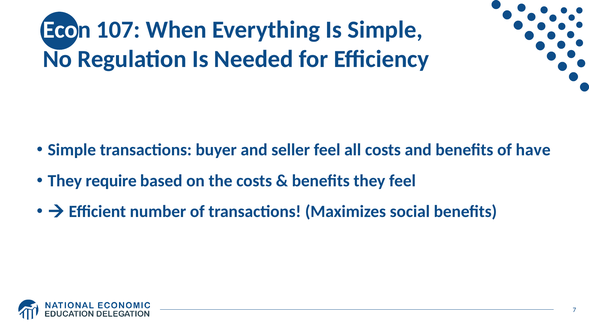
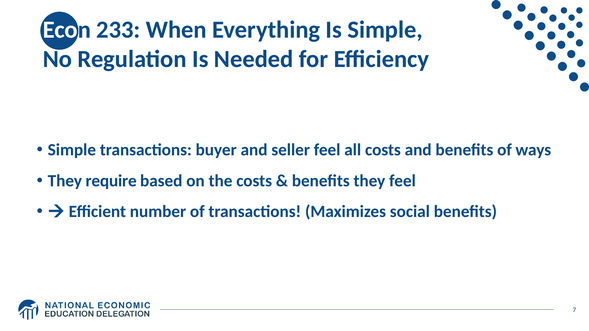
107: 107 -> 233
have: have -> ways
